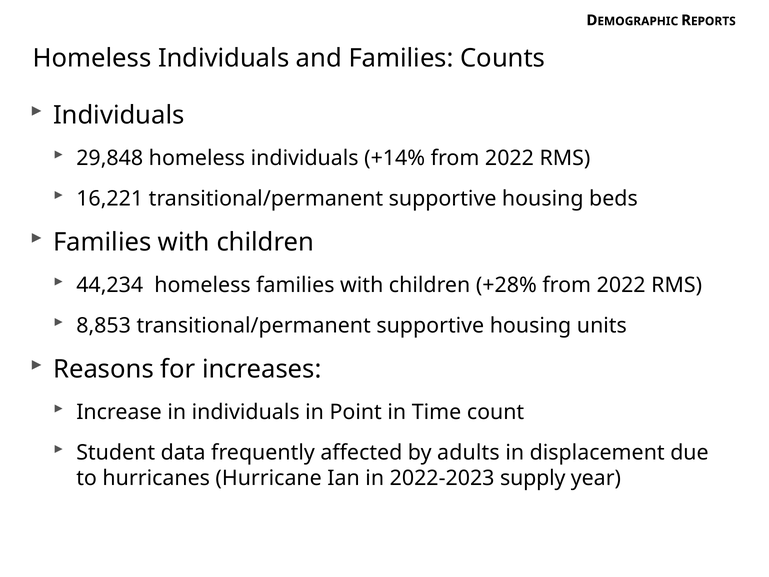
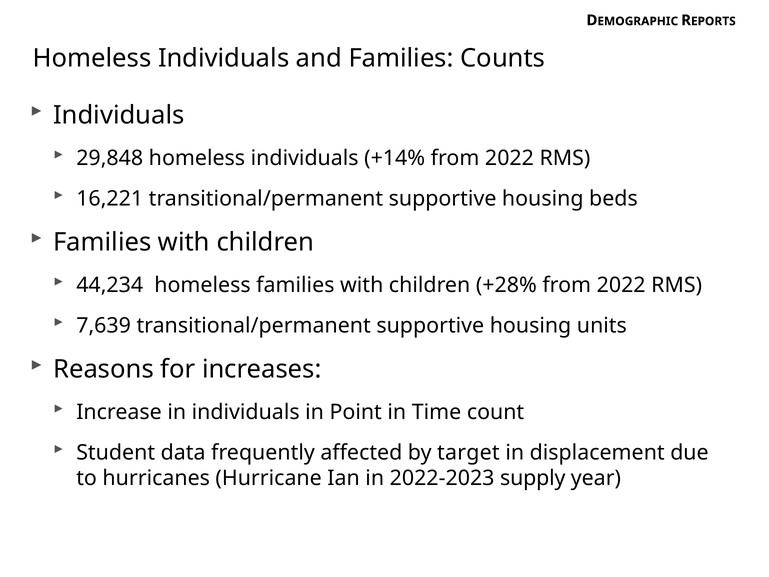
8,853: 8,853 -> 7,639
adults: adults -> target
